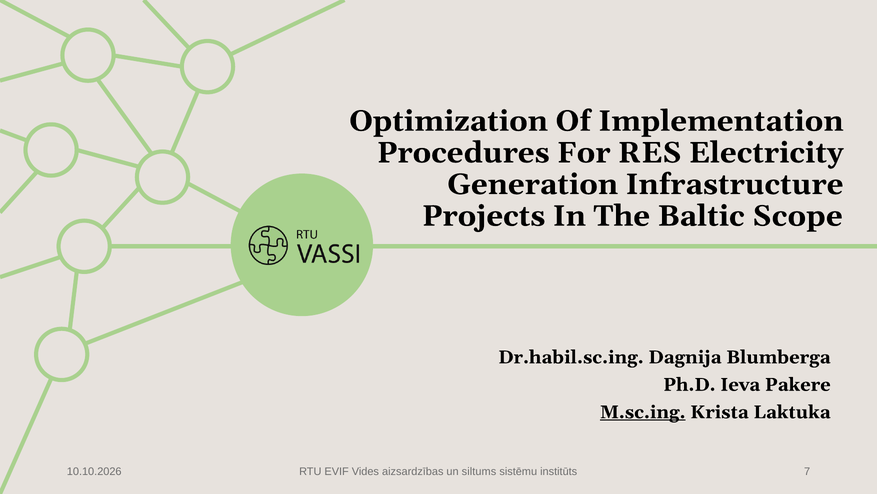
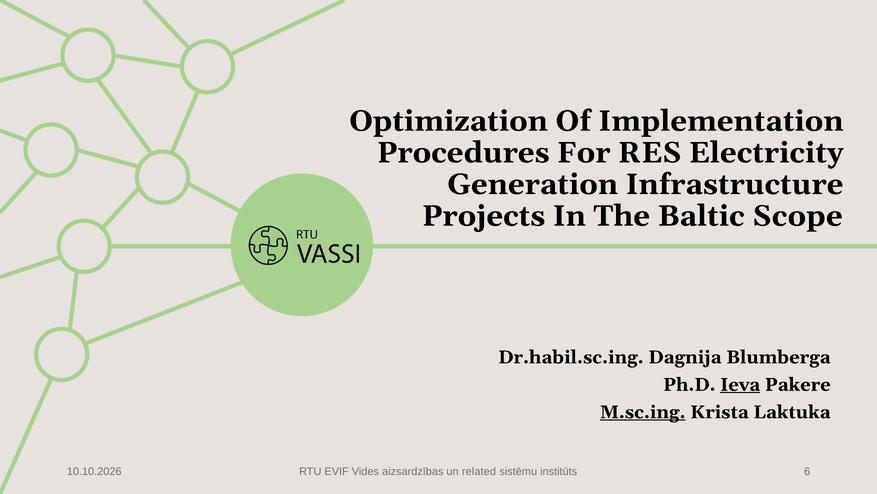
Ieva underline: none -> present
siltums: siltums -> related
7: 7 -> 6
